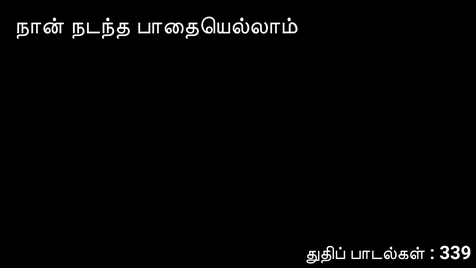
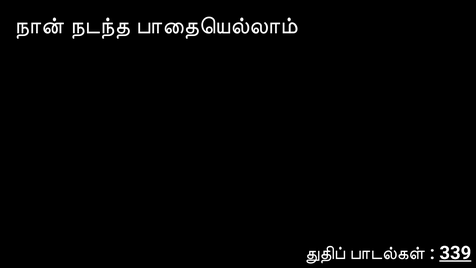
339 underline: none -> present
